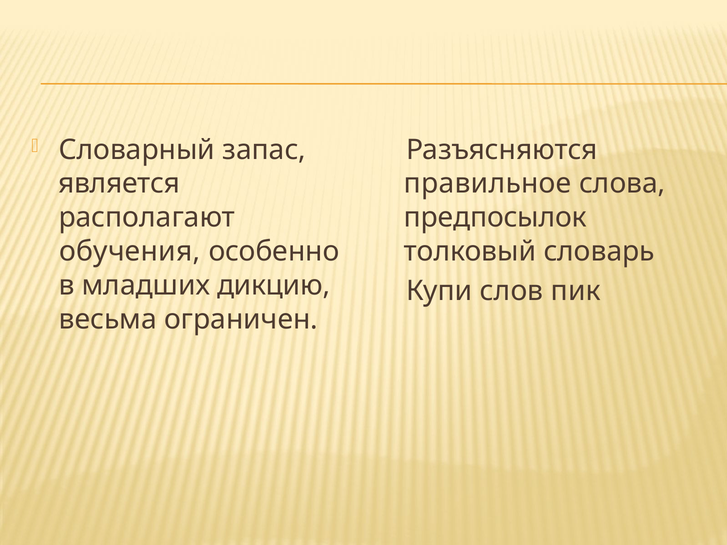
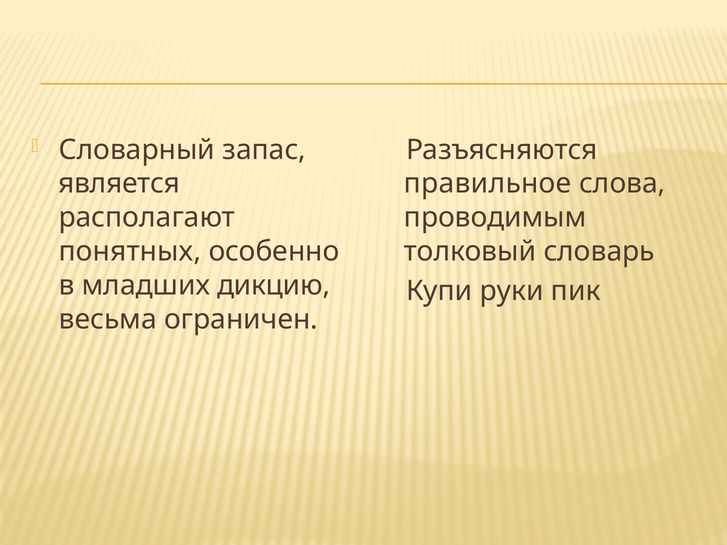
предпосылок: предпосылок -> проводимым
обучения: обучения -> понятных
слов: слов -> руки
